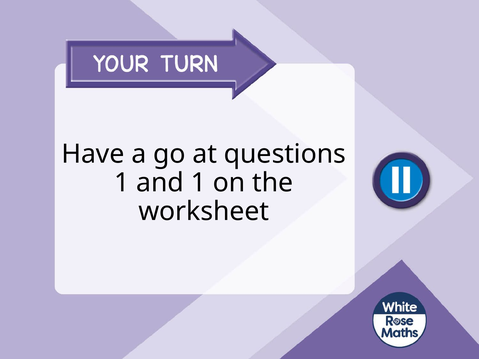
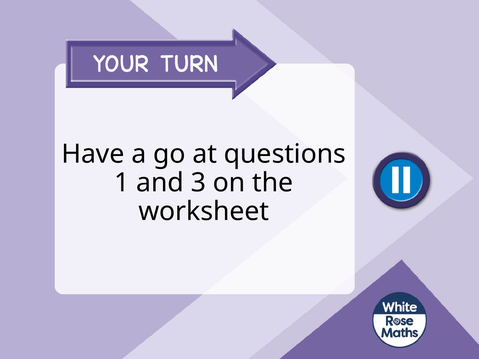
and 1: 1 -> 3
